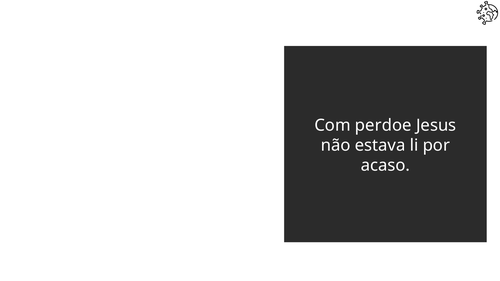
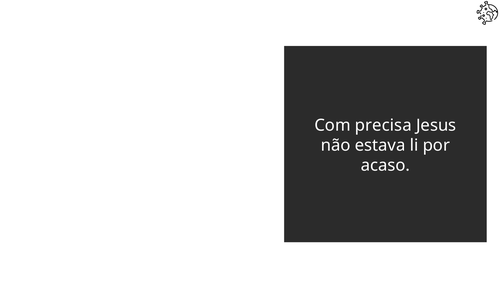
perdoe: perdoe -> precisa
